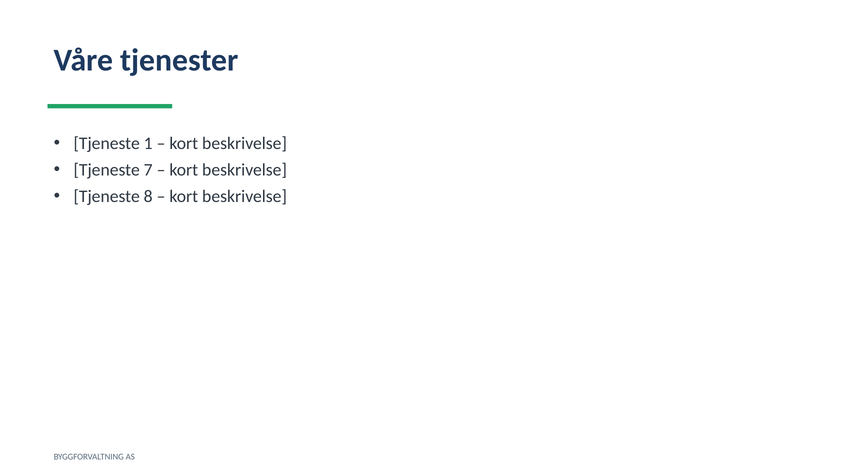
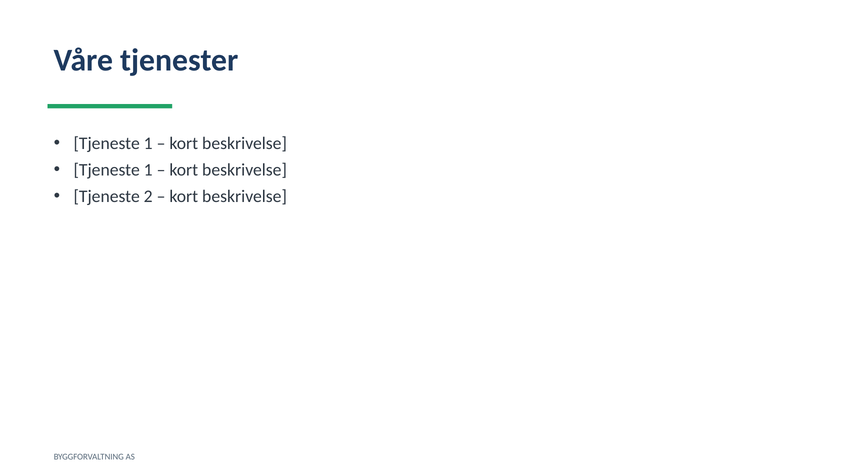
7 at (148, 170): 7 -> 1
8: 8 -> 2
